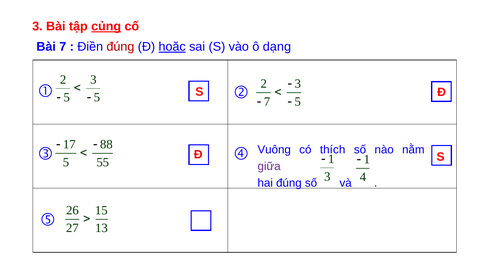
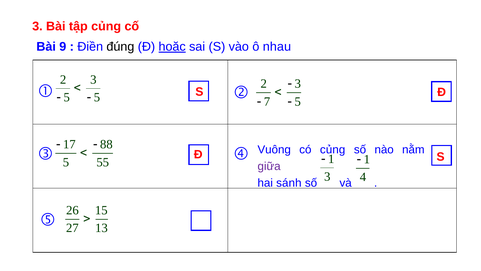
củng at (106, 26) underline: present -> none
Bài 7: 7 -> 9
đúng at (120, 47) colour: red -> black
dạng: dạng -> nhau
có thích: thích -> củng
hai đúng: đúng -> sánh
